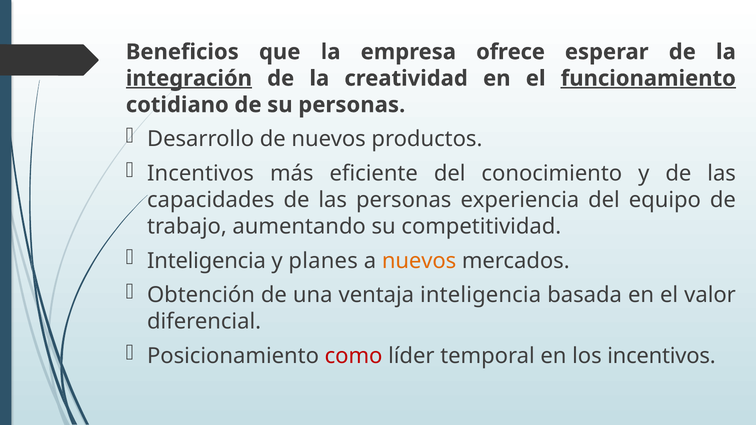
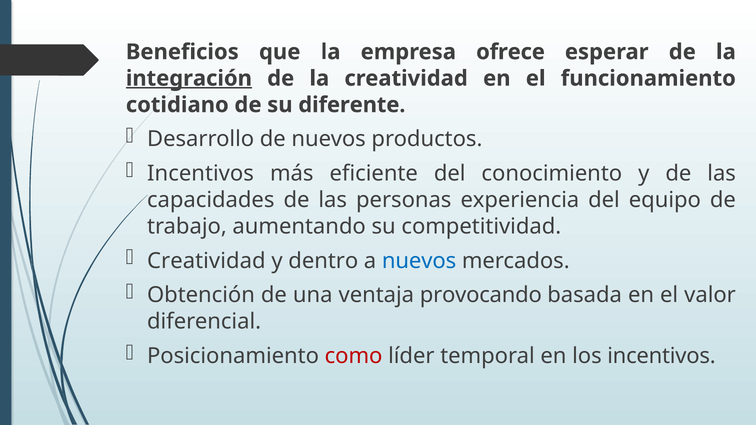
funcionamiento underline: present -> none
su personas: personas -> diferente
Inteligencia at (207, 261): Inteligencia -> Creatividad
planes: planes -> dentro
nuevos at (419, 261) colour: orange -> blue
ventaja inteligencia: inteligencia -> provocando
